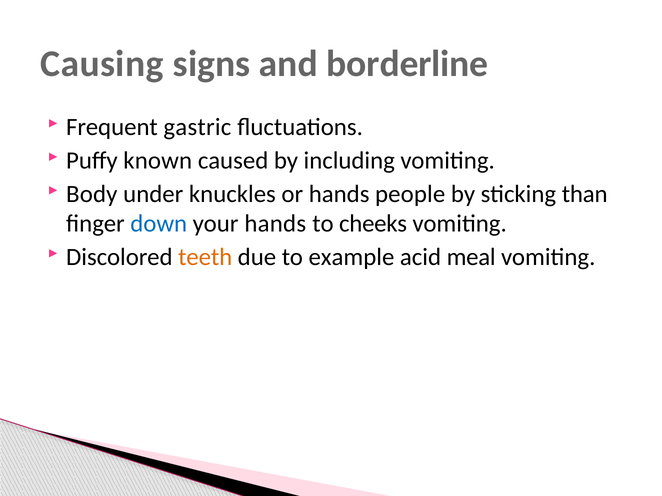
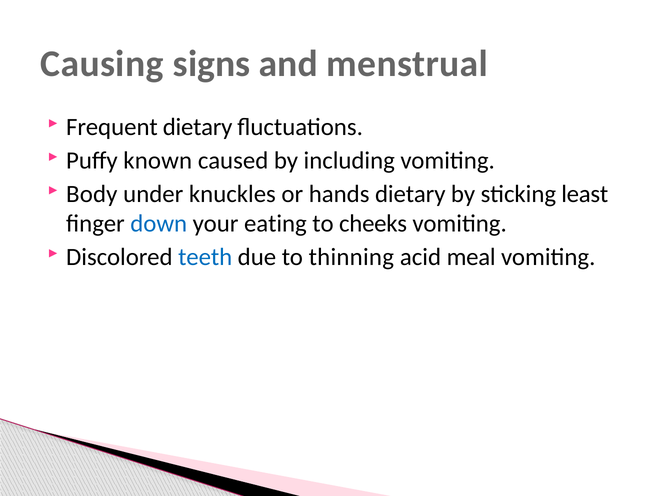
borderline: borderline -> menstrual
Frequent gastric: gastric -> dietary
hands people: people -> dietary
than: than -> least
your hands: hands -> eating
teeth colour: orange -> blue
example: example -> thinning
